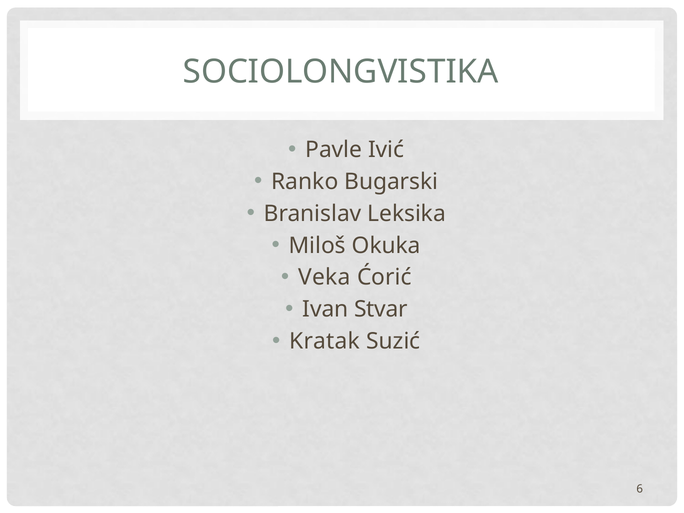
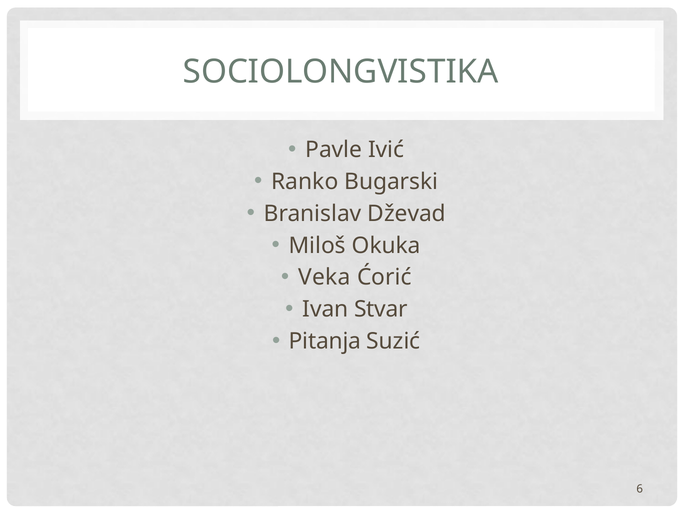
Leksika: Leksika -> Dževad
Kratak: Kratak -> Pitanja
